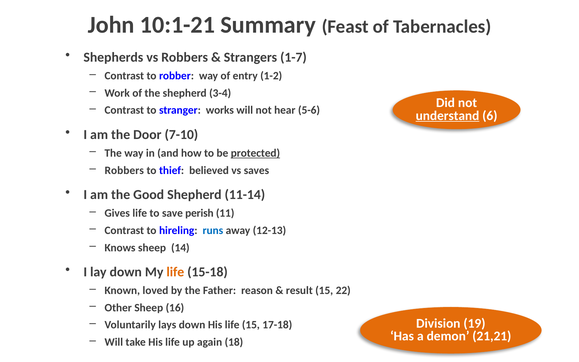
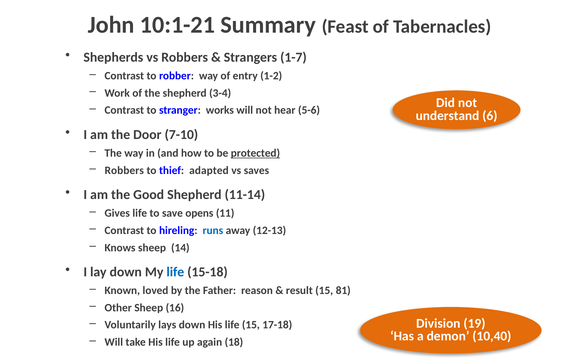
understand underline: present -> none
believed: believed -> adapted
perish: perish -> opens
life at (175, 272) colour: orange -> blue
22: 22 -> 81
21,21: 21,21 -> 10,40
